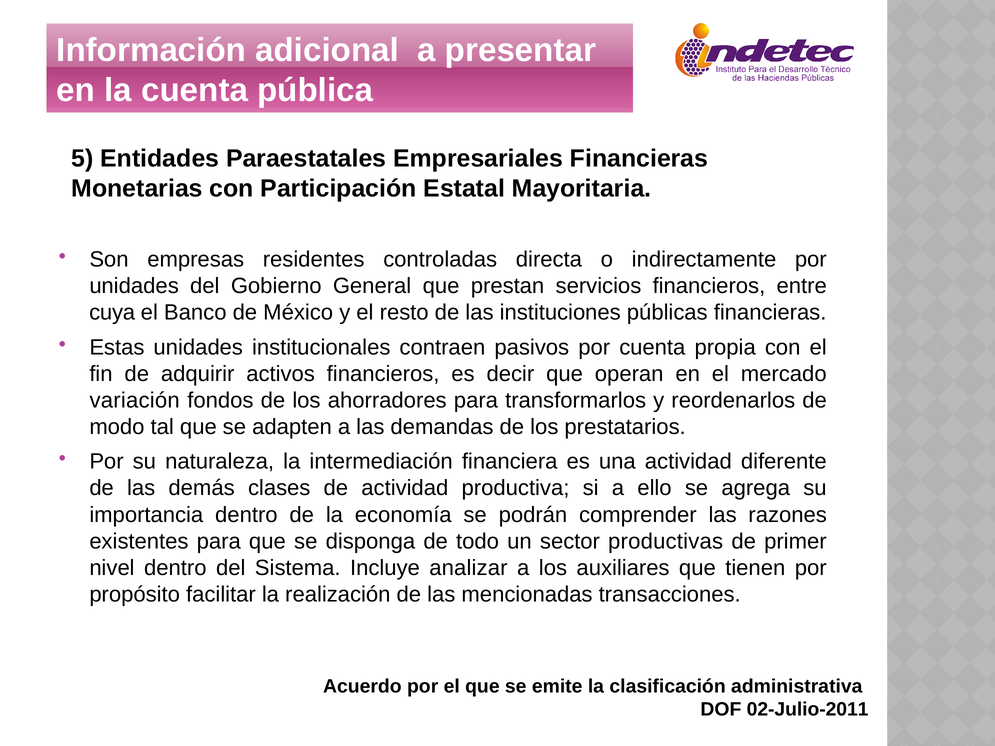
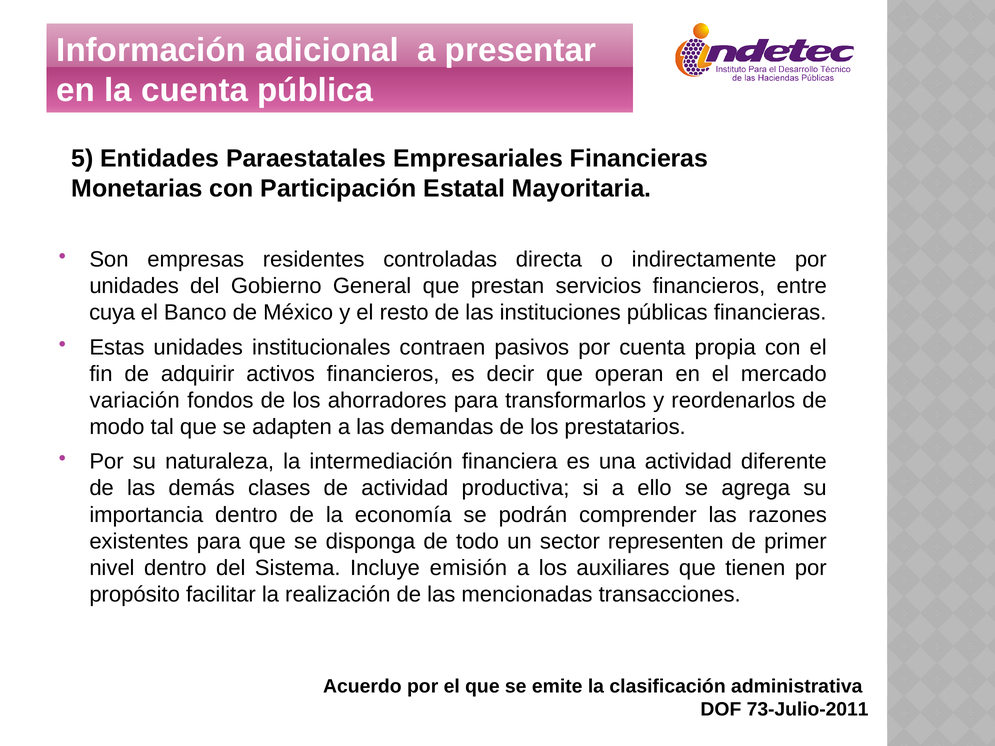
productivas: productivas -> representen
analizar: analizar -> emisión
02-Julio-2011: 02-Julio-2011 -> 73-Julio-2011
